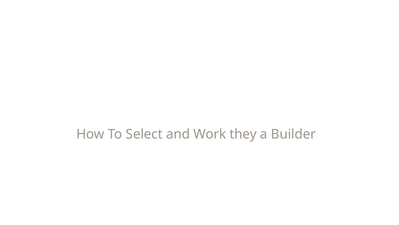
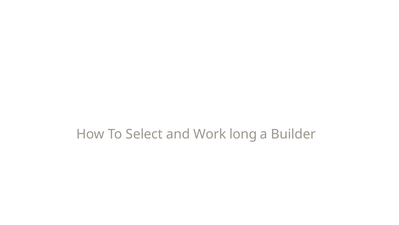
they: they -> long
